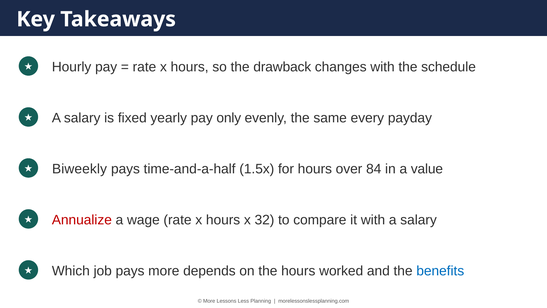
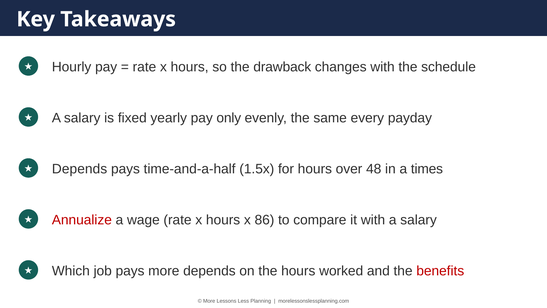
Biweekly at (80, 169): Biweekly -> Depends
84: 84 -> 48
value: value -> times
32: 32 -> 86
benefits colour: blue -> red
